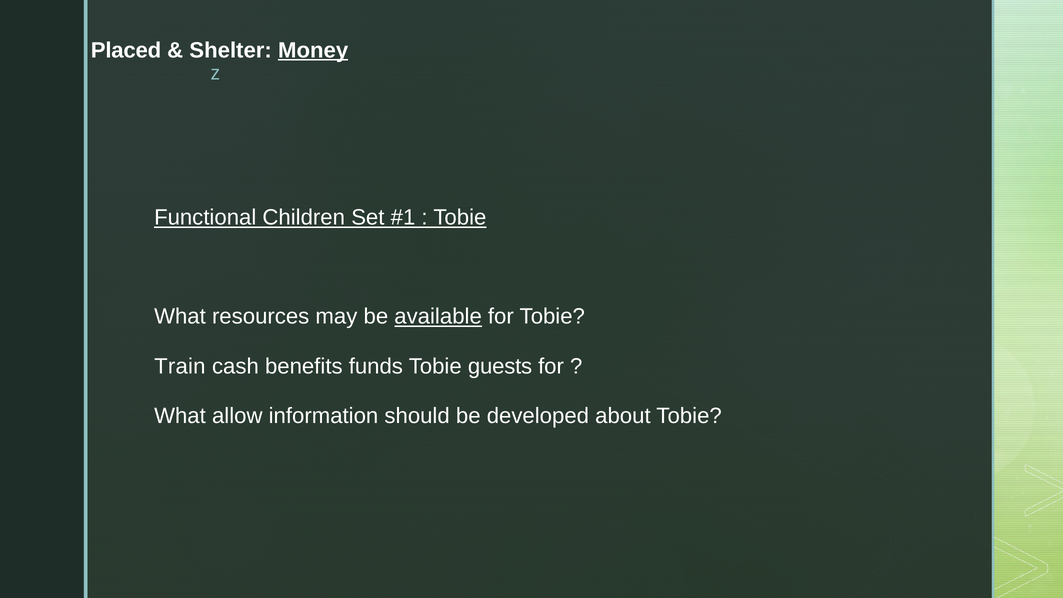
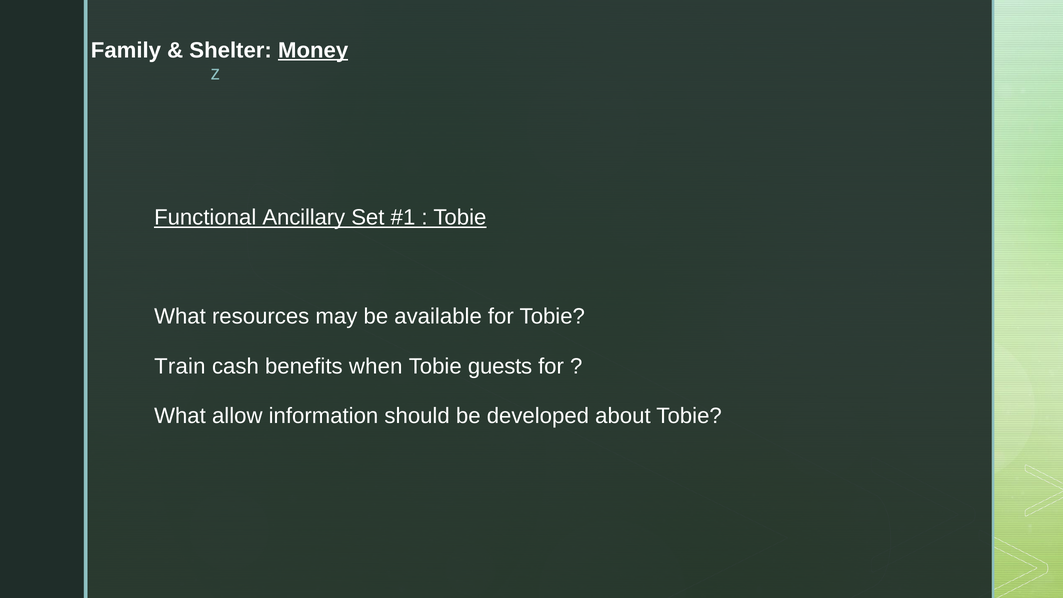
Placed: Placed -> Family
Children: Children -> Ancillary
available underline: present -> none
funds: funds -> when
